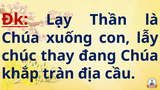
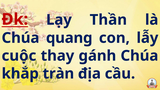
xuống: xuống -> quang
chúc: chúc -> cuộc
đang: đang -> gánh
